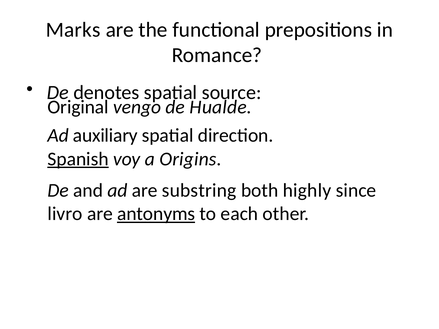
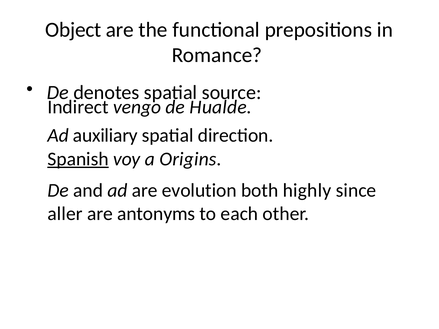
Marks: Marks -> Object
Original: Original -> Indirect
substring: substring -> evolution
livro: livro -> aller
antonyms underline: present -> none
